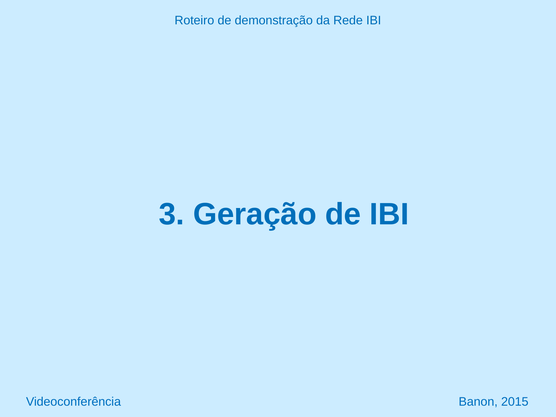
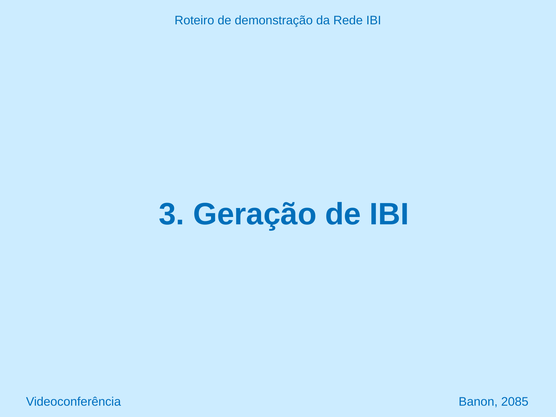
2015: 2015 -> 2085
